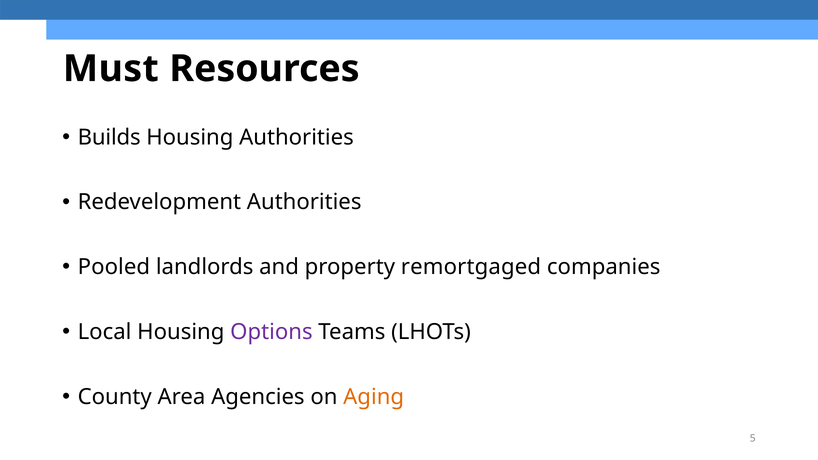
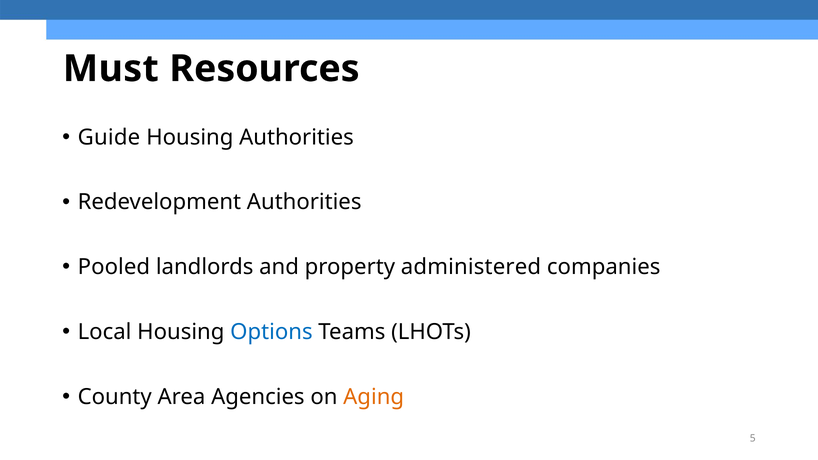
Builds: Builds -> Guide
remortgaged: remortgaged -> administered
Options colour: purple -> blue
